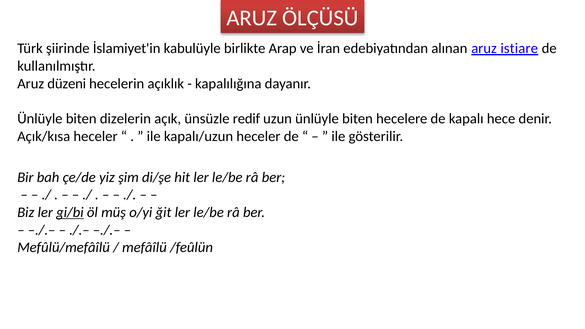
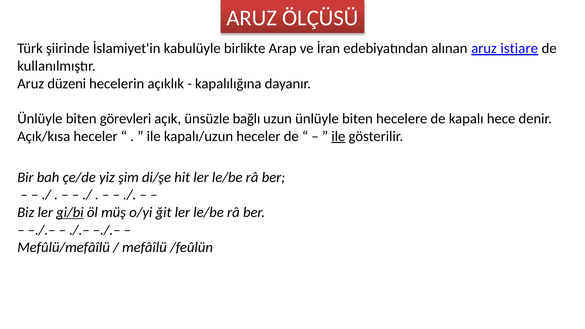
dizelerin: dizelerin -> görevleri
redif: redif -> bağlı
ile at (338, 136) underline: none -> present
